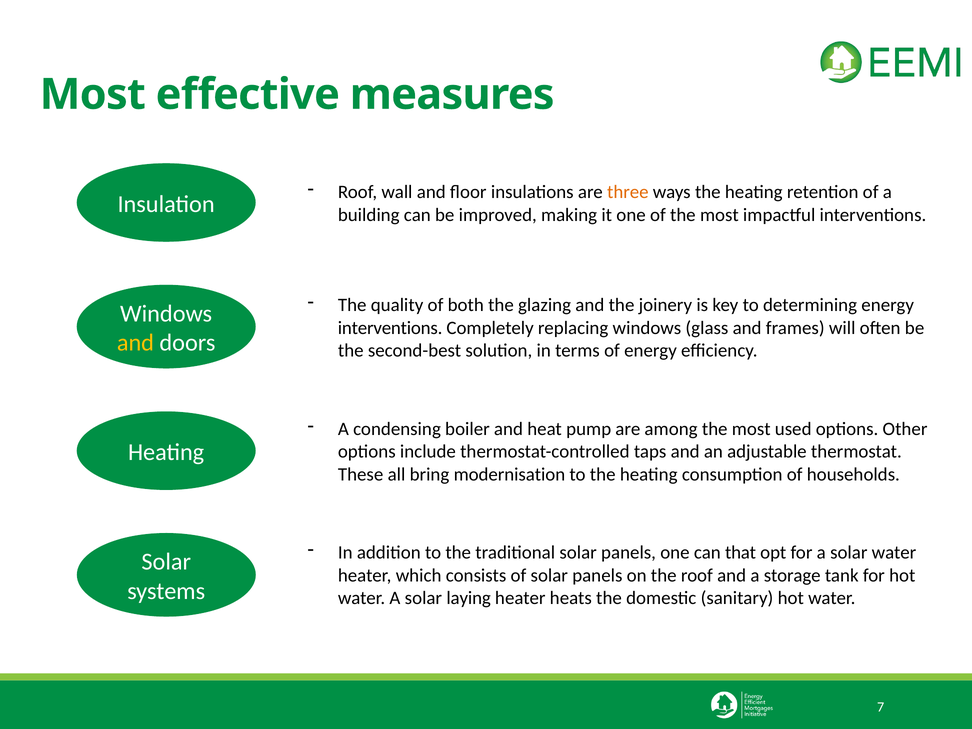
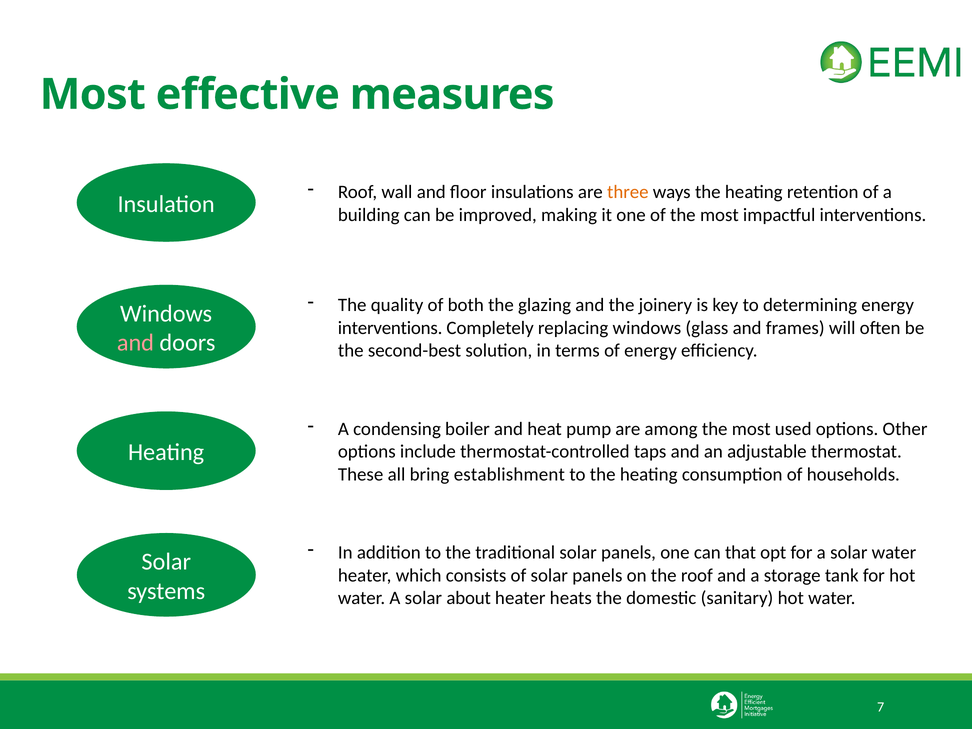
and at (135, 343) colour: yellow -> pink
modernisation: modernisation -> establishment
laying: laying -> about
